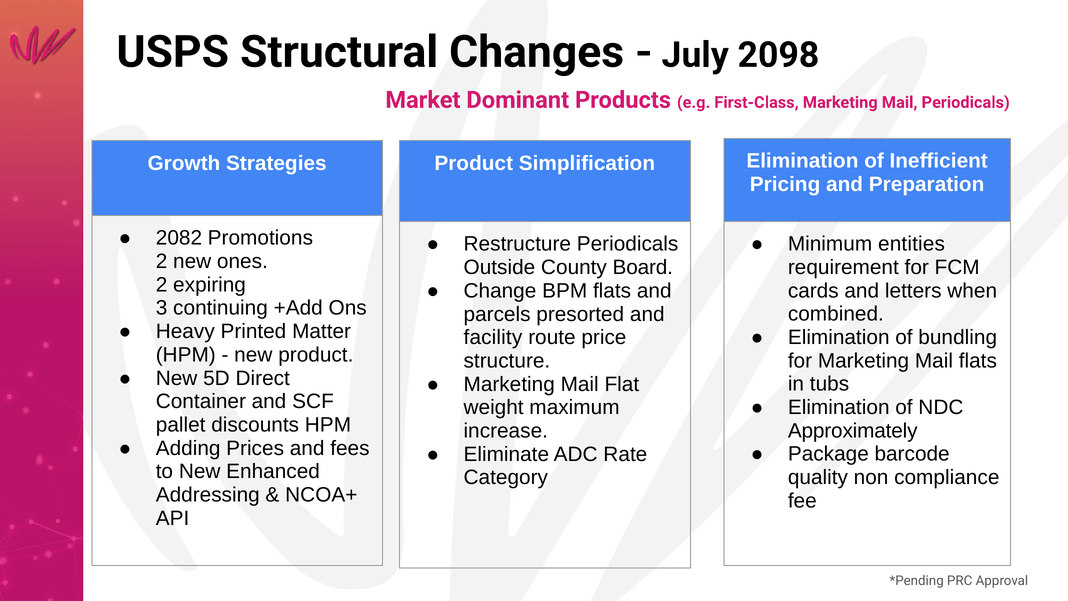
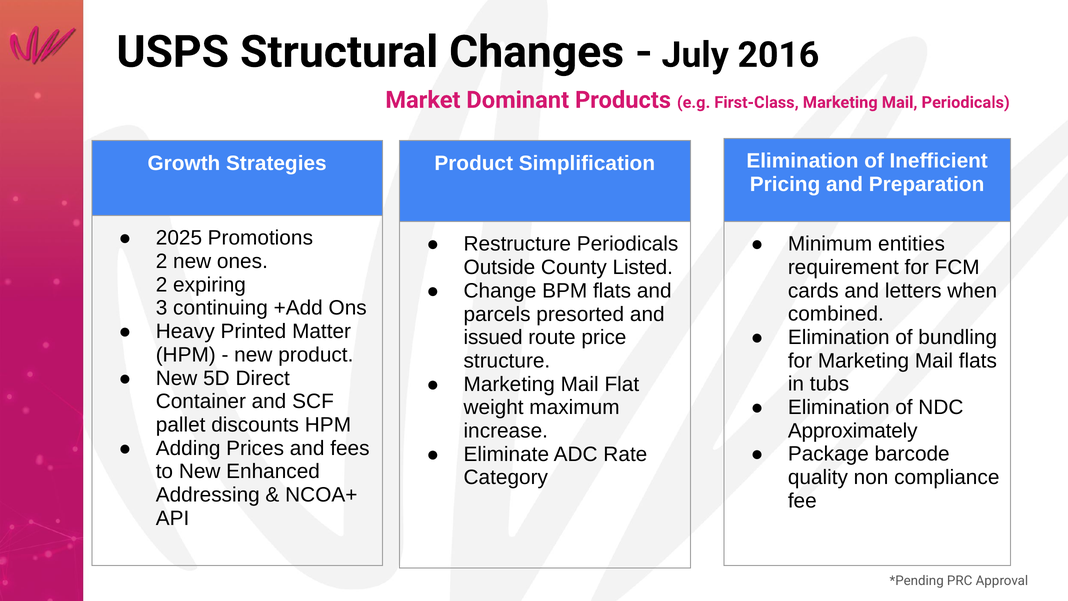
2098: 2098 -> 2016
2082: 2082 -> 2025
Board: Board -> Listed
facility: facility -> issued
